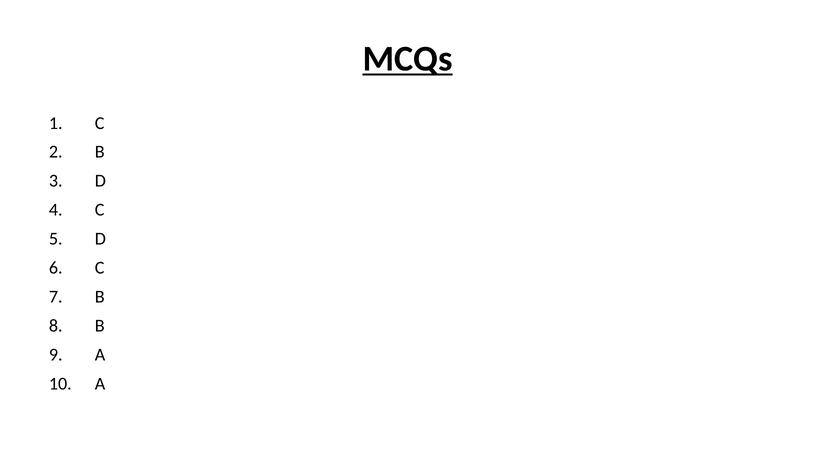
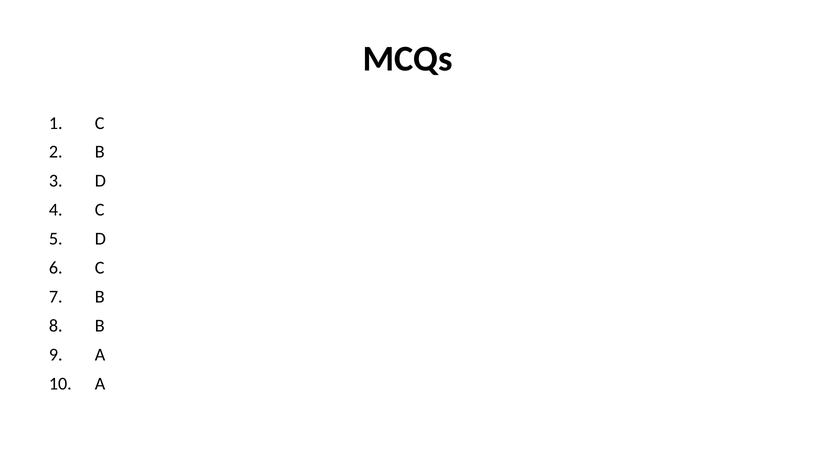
MCQs underline: present -> none
